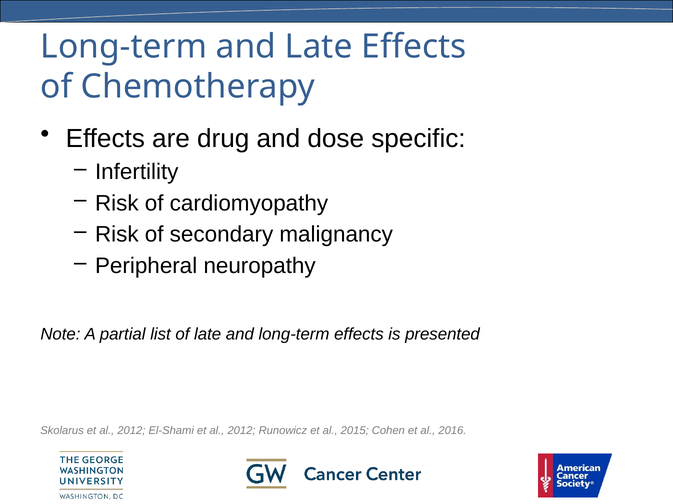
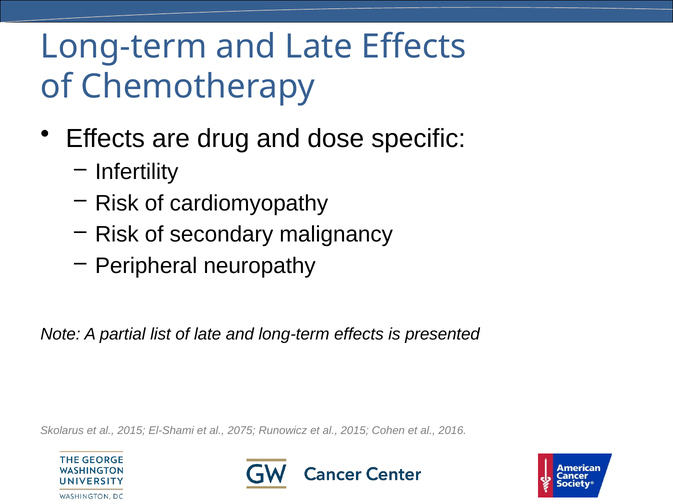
Skolarus et al 2012: 2012 -> 2015
El-Shami et al 2012: 2012 -> 2075
